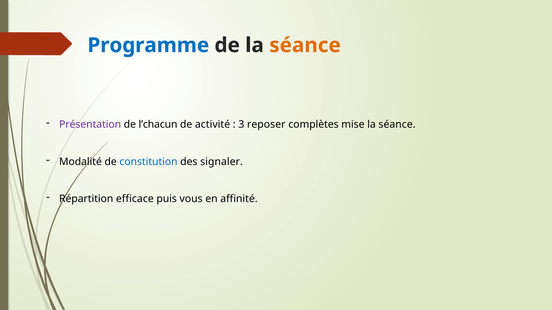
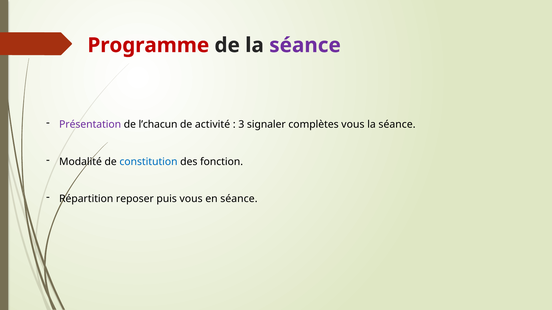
Programme colour: blue -> red
séance at (305, 45) colour: orange -> purple
reposer: reposer -> signaler
complètes mise: mise -> vous
signaler: signaler -> fonction
efficace: efficace -> reposer
en affinité: affinité -> séance
